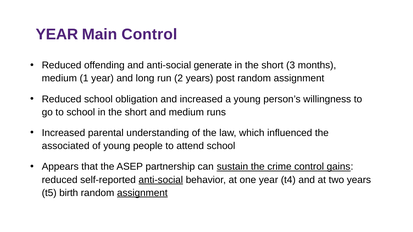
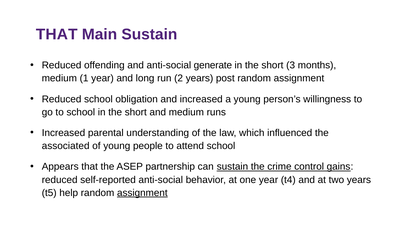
YEAR at (57, 34): YEAR -> THAT
Main Control: Control -> Sustain
anti-social at (161, 180) underline: present -> none
birth: birth -> help
